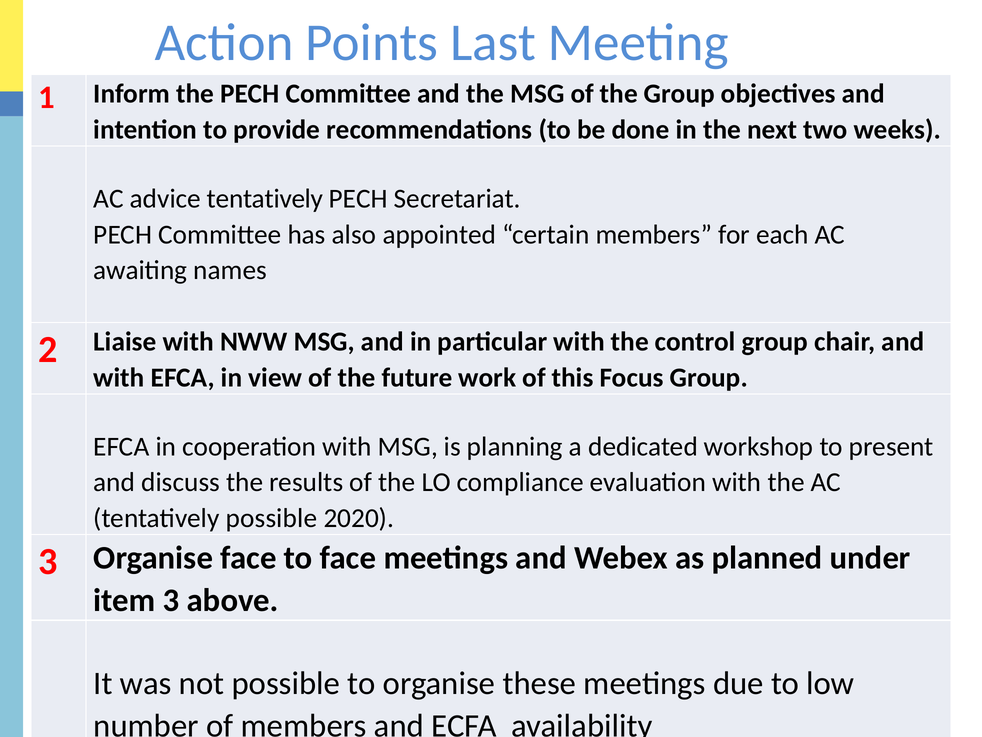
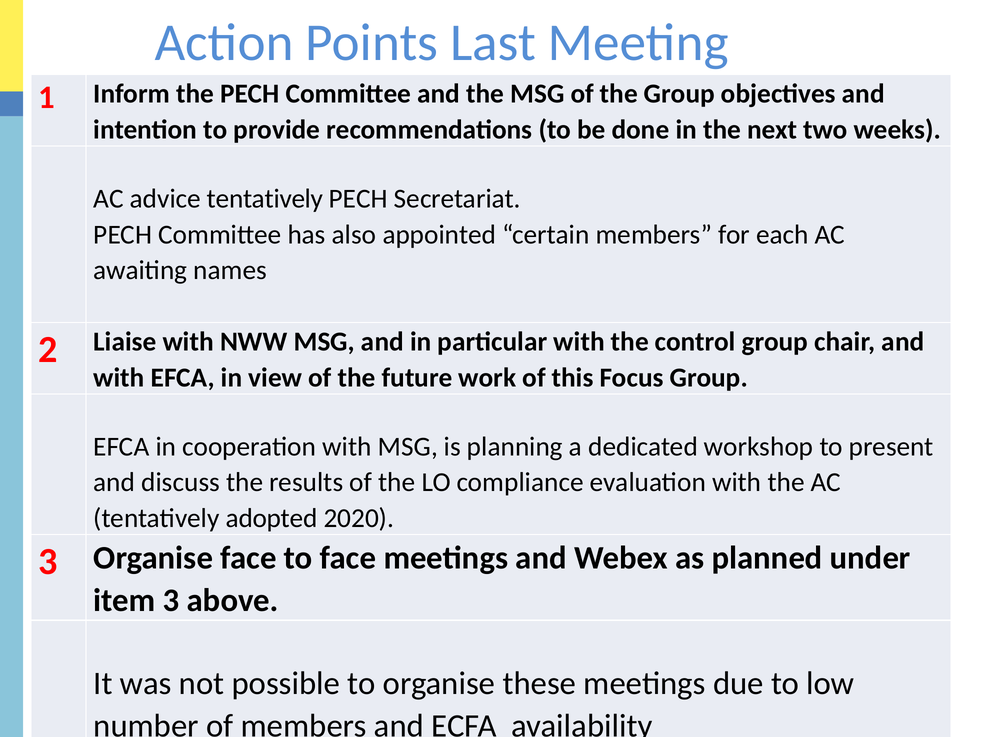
tentatively possible: possible -> adopted
